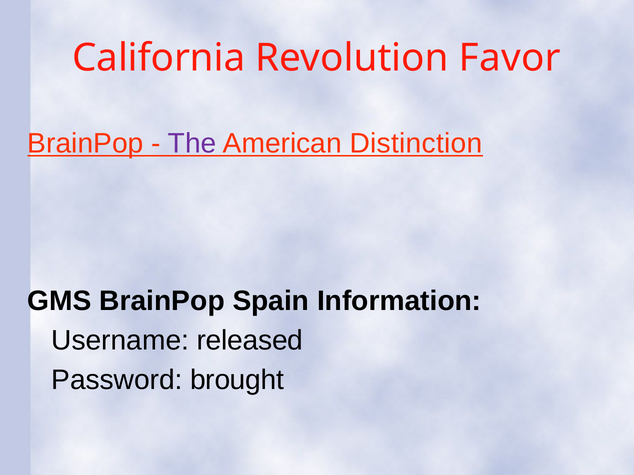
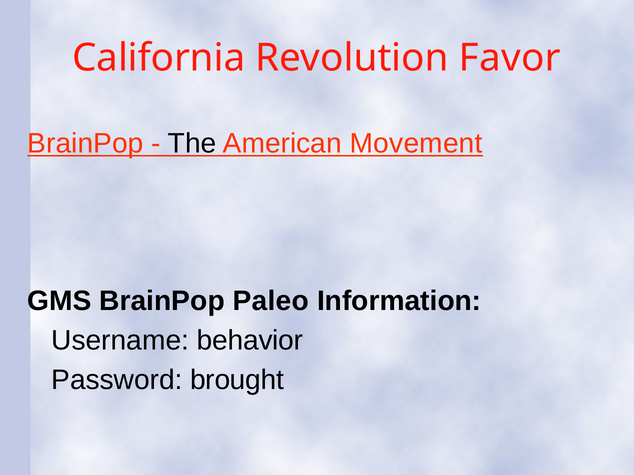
The colour: purple -> black
Distinction: Distinction -> Movement
Spain: Spain -> Paleo
released: released -> behavior
